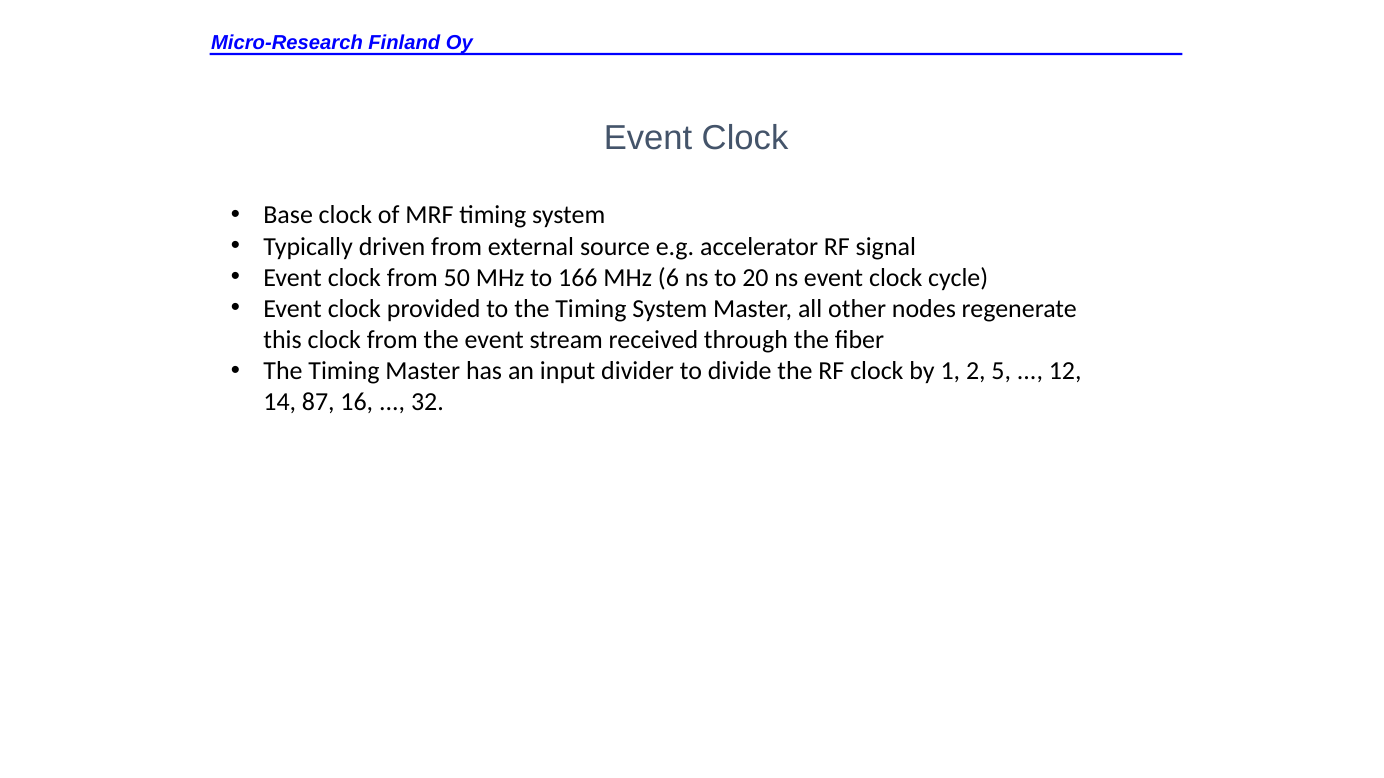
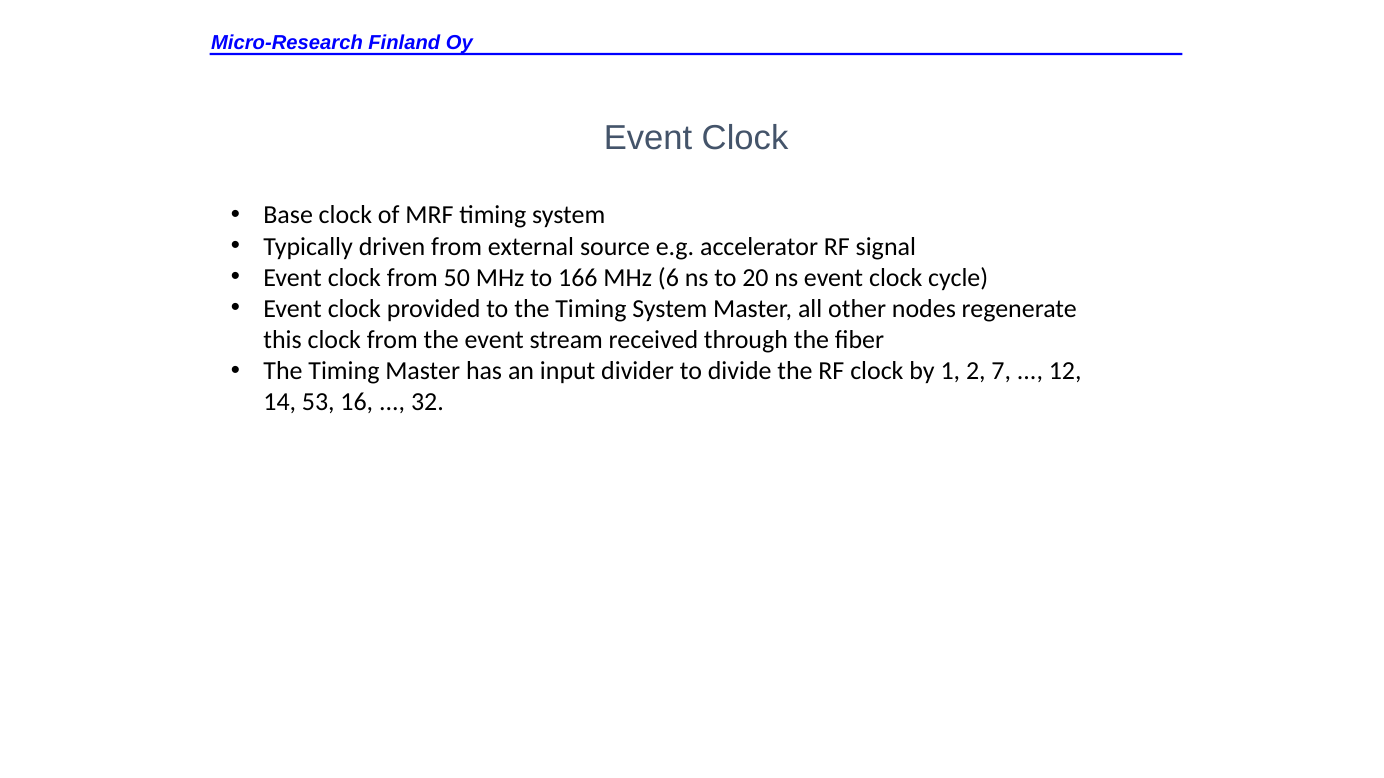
5: 5 -> 7
87: 87 -> 53
